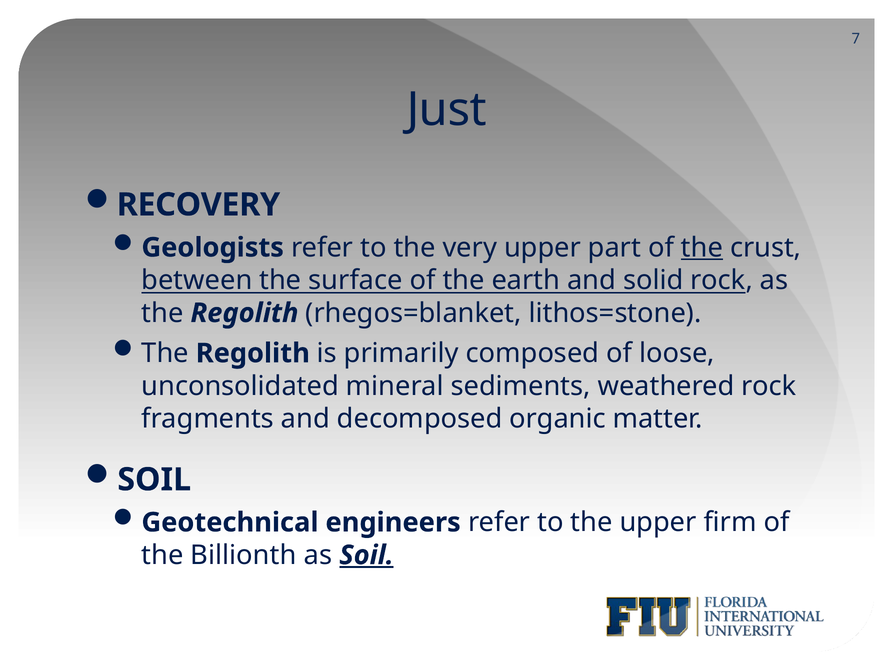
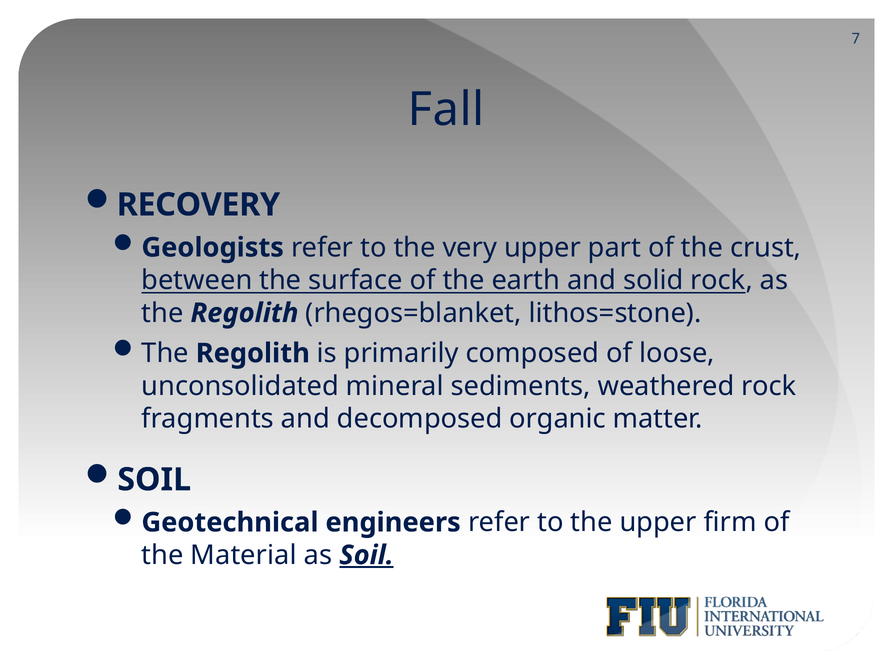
Just: Just -> Fall
the at (702, 247) underline: present -> none
Billionth: Billionth -> Material
